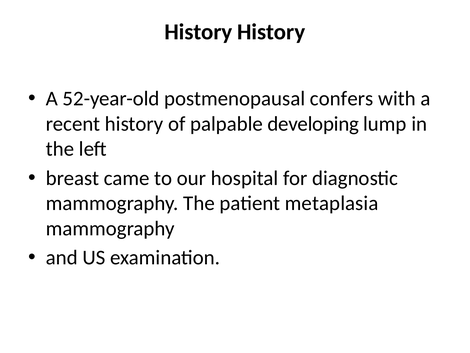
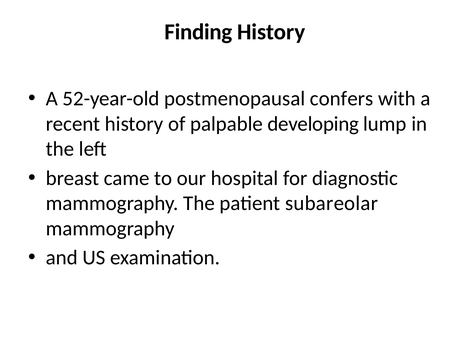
History at (198, 32): History -> Finding
metaplasia: metaplasia -> subareolar
